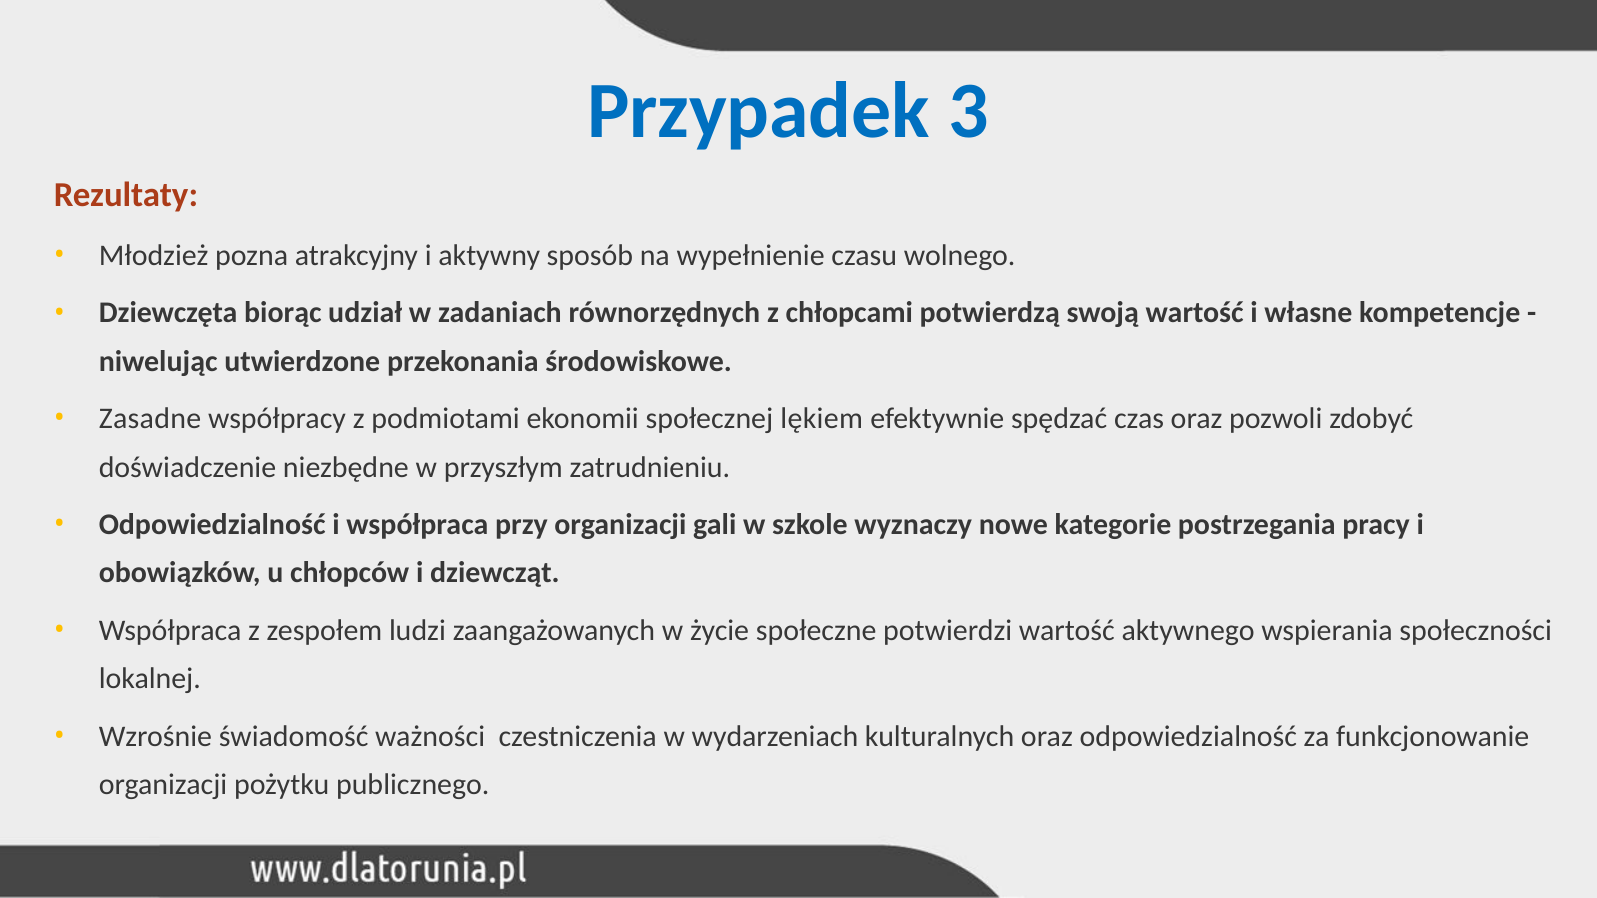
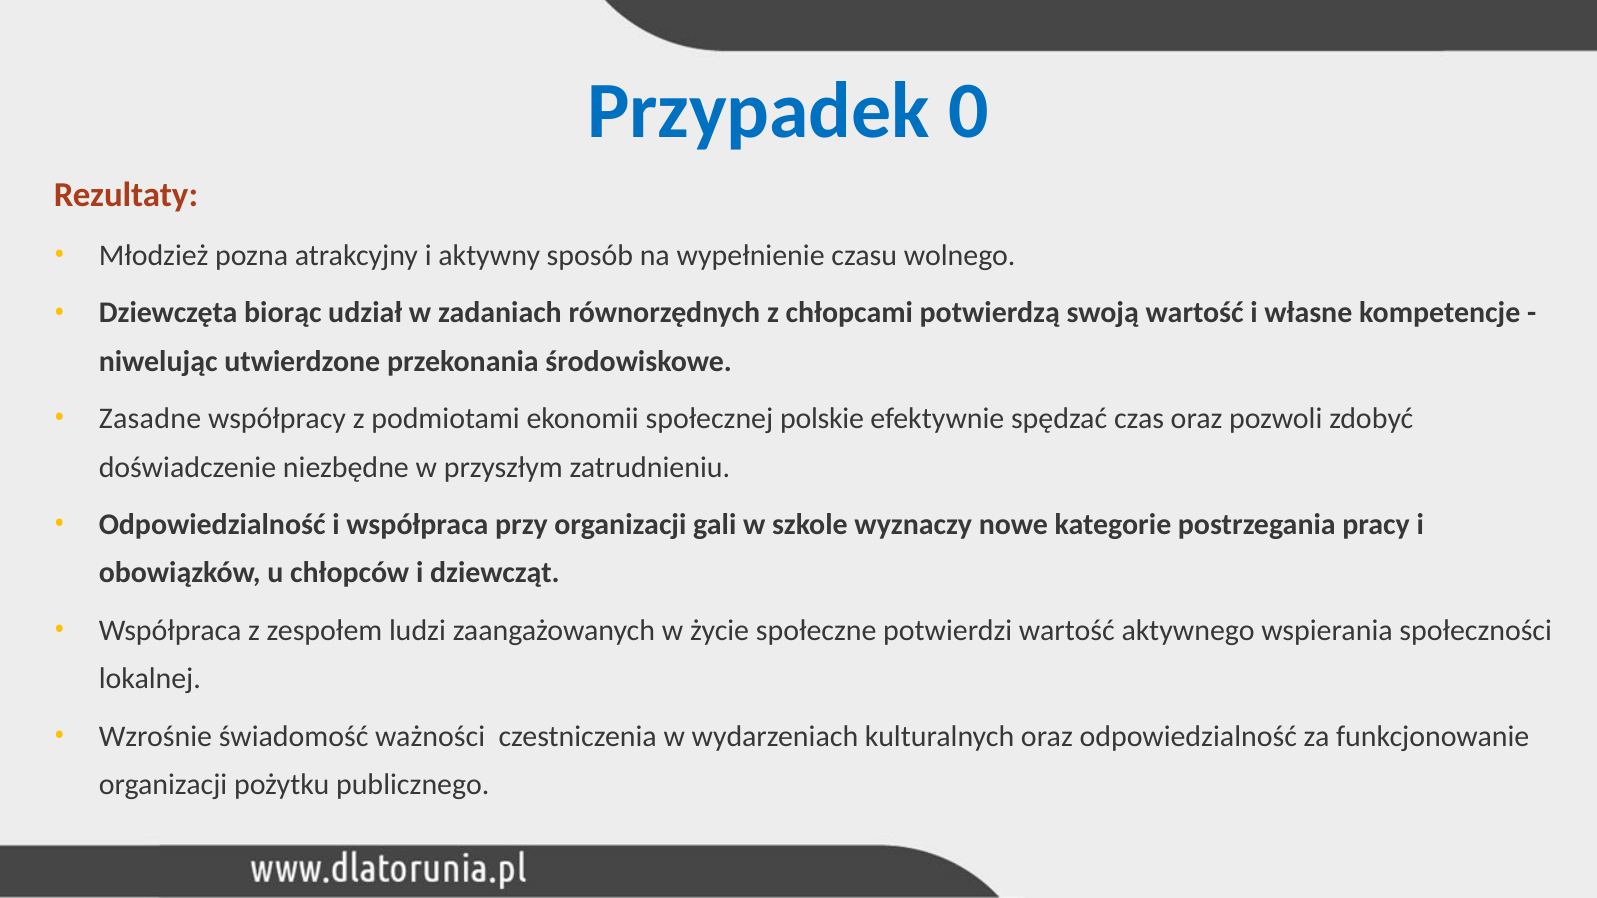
3: 3 -> 0
lękiem: lękiem -> polskie
